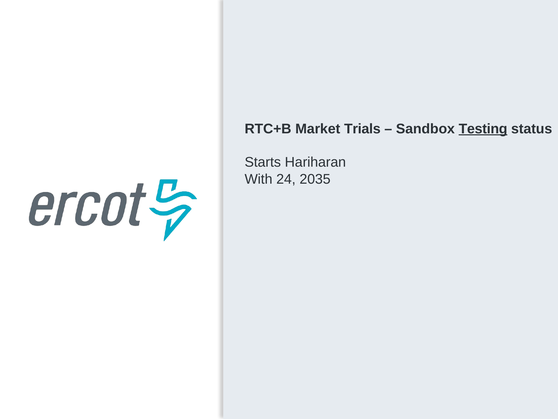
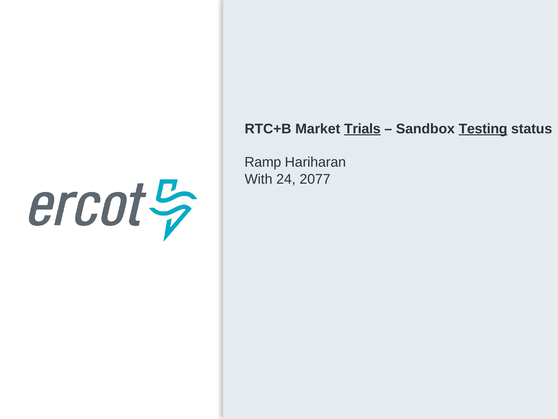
Trials underline: none -> present
Starts: Starts -> Ramp
2035: 2035 -> 2077
